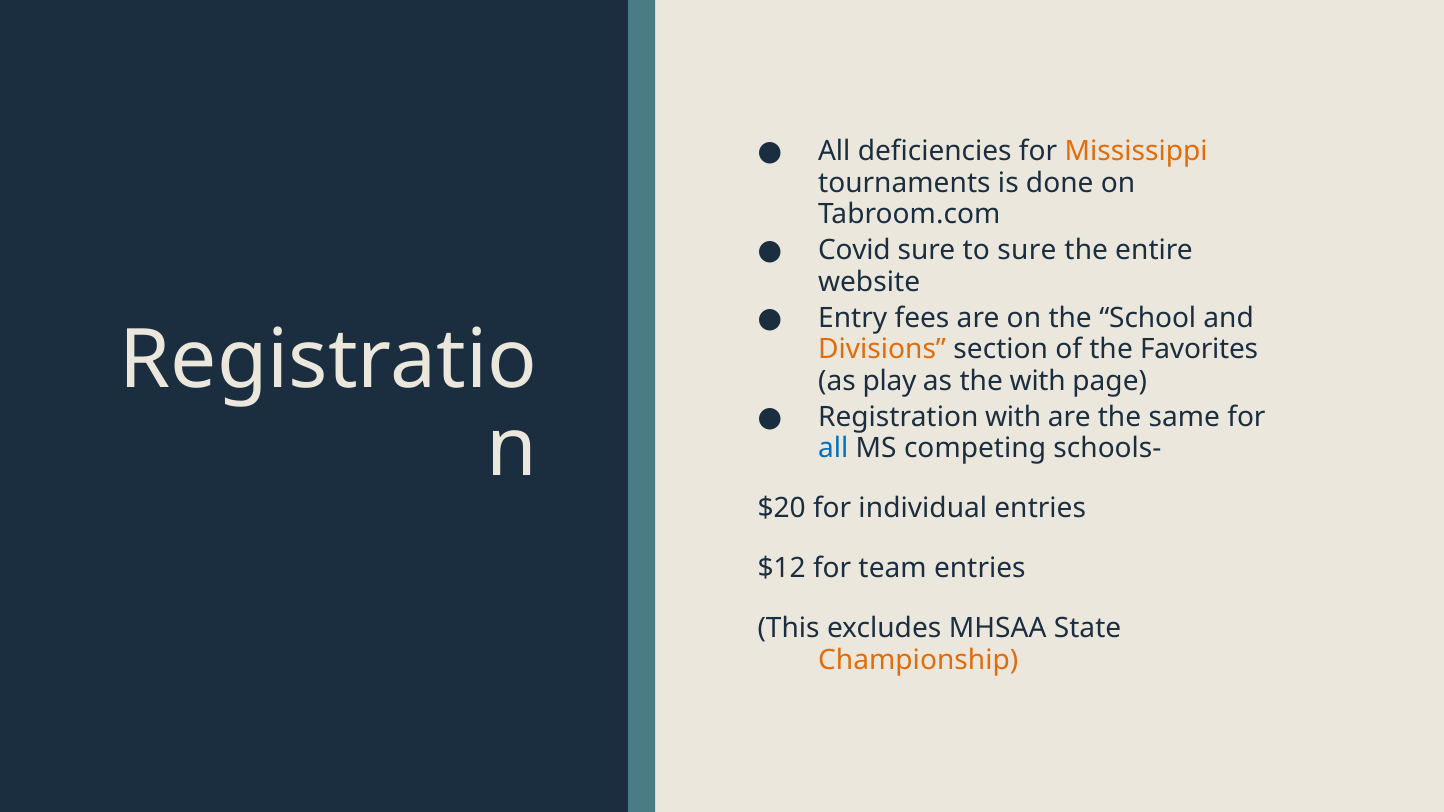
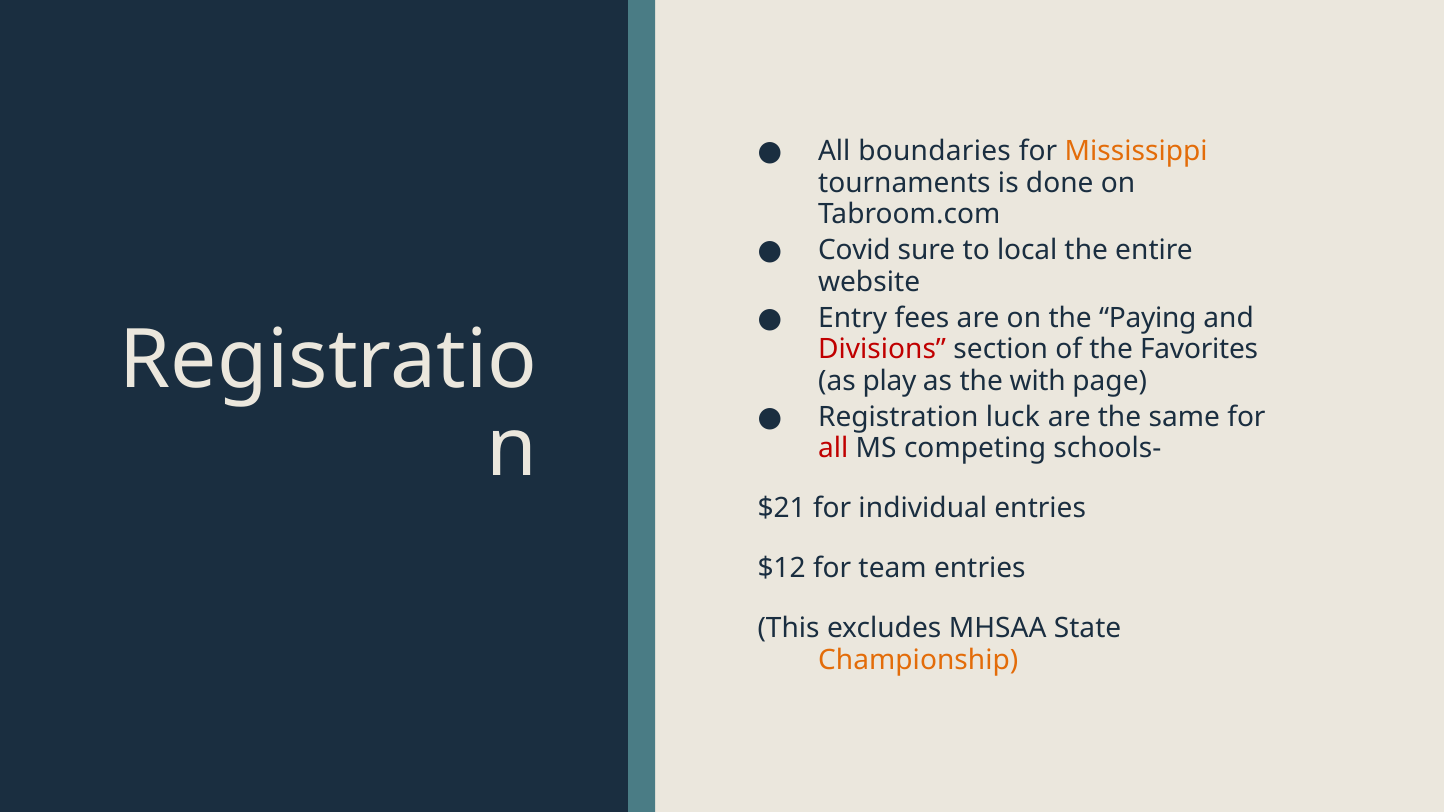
deficiencies: deficiencies -> boundaries
to sure: sure -> local
School: School -> Paying
Divisions colour: orange -> red
Registration with: with -> luck
all at (833, 449) colour: blue -> red
$20: $20 -> $21
